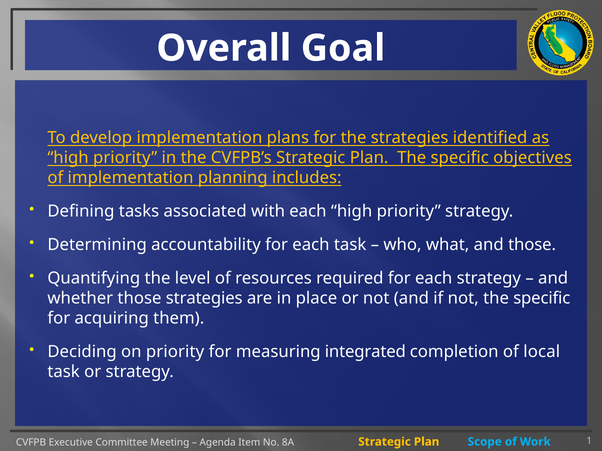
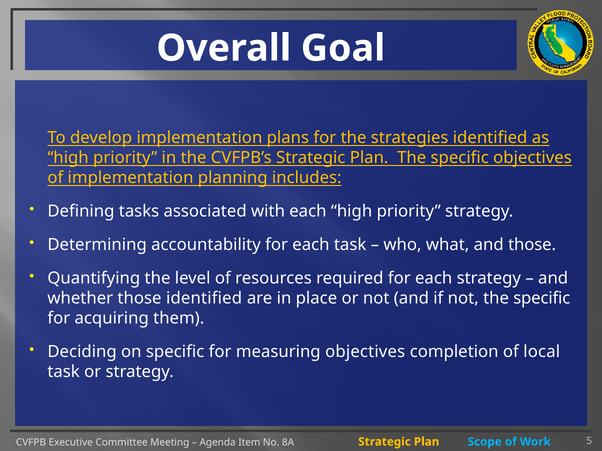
those strategies: strategies -> identified
on priority: priority -> specific
measuring integrated: integrated -> objectives
1: 1 -> 5
